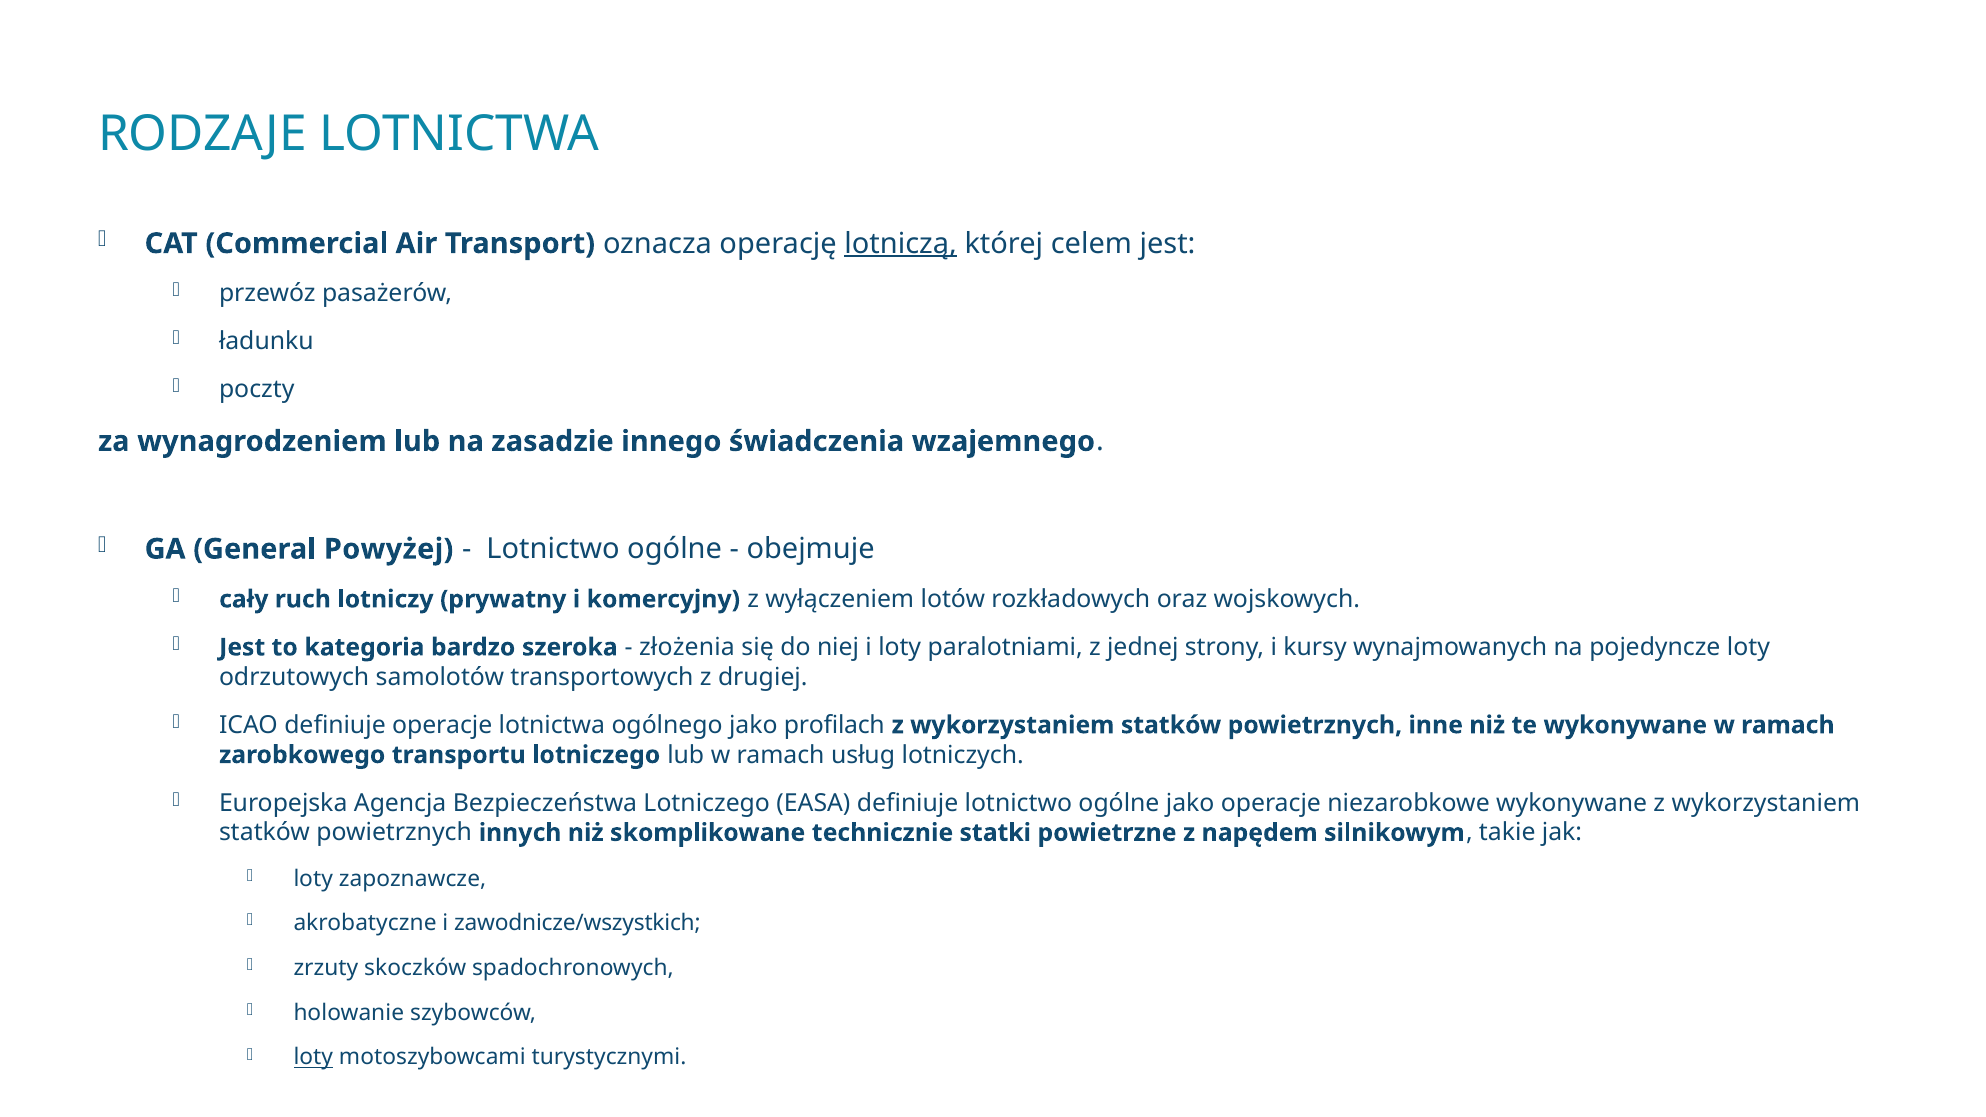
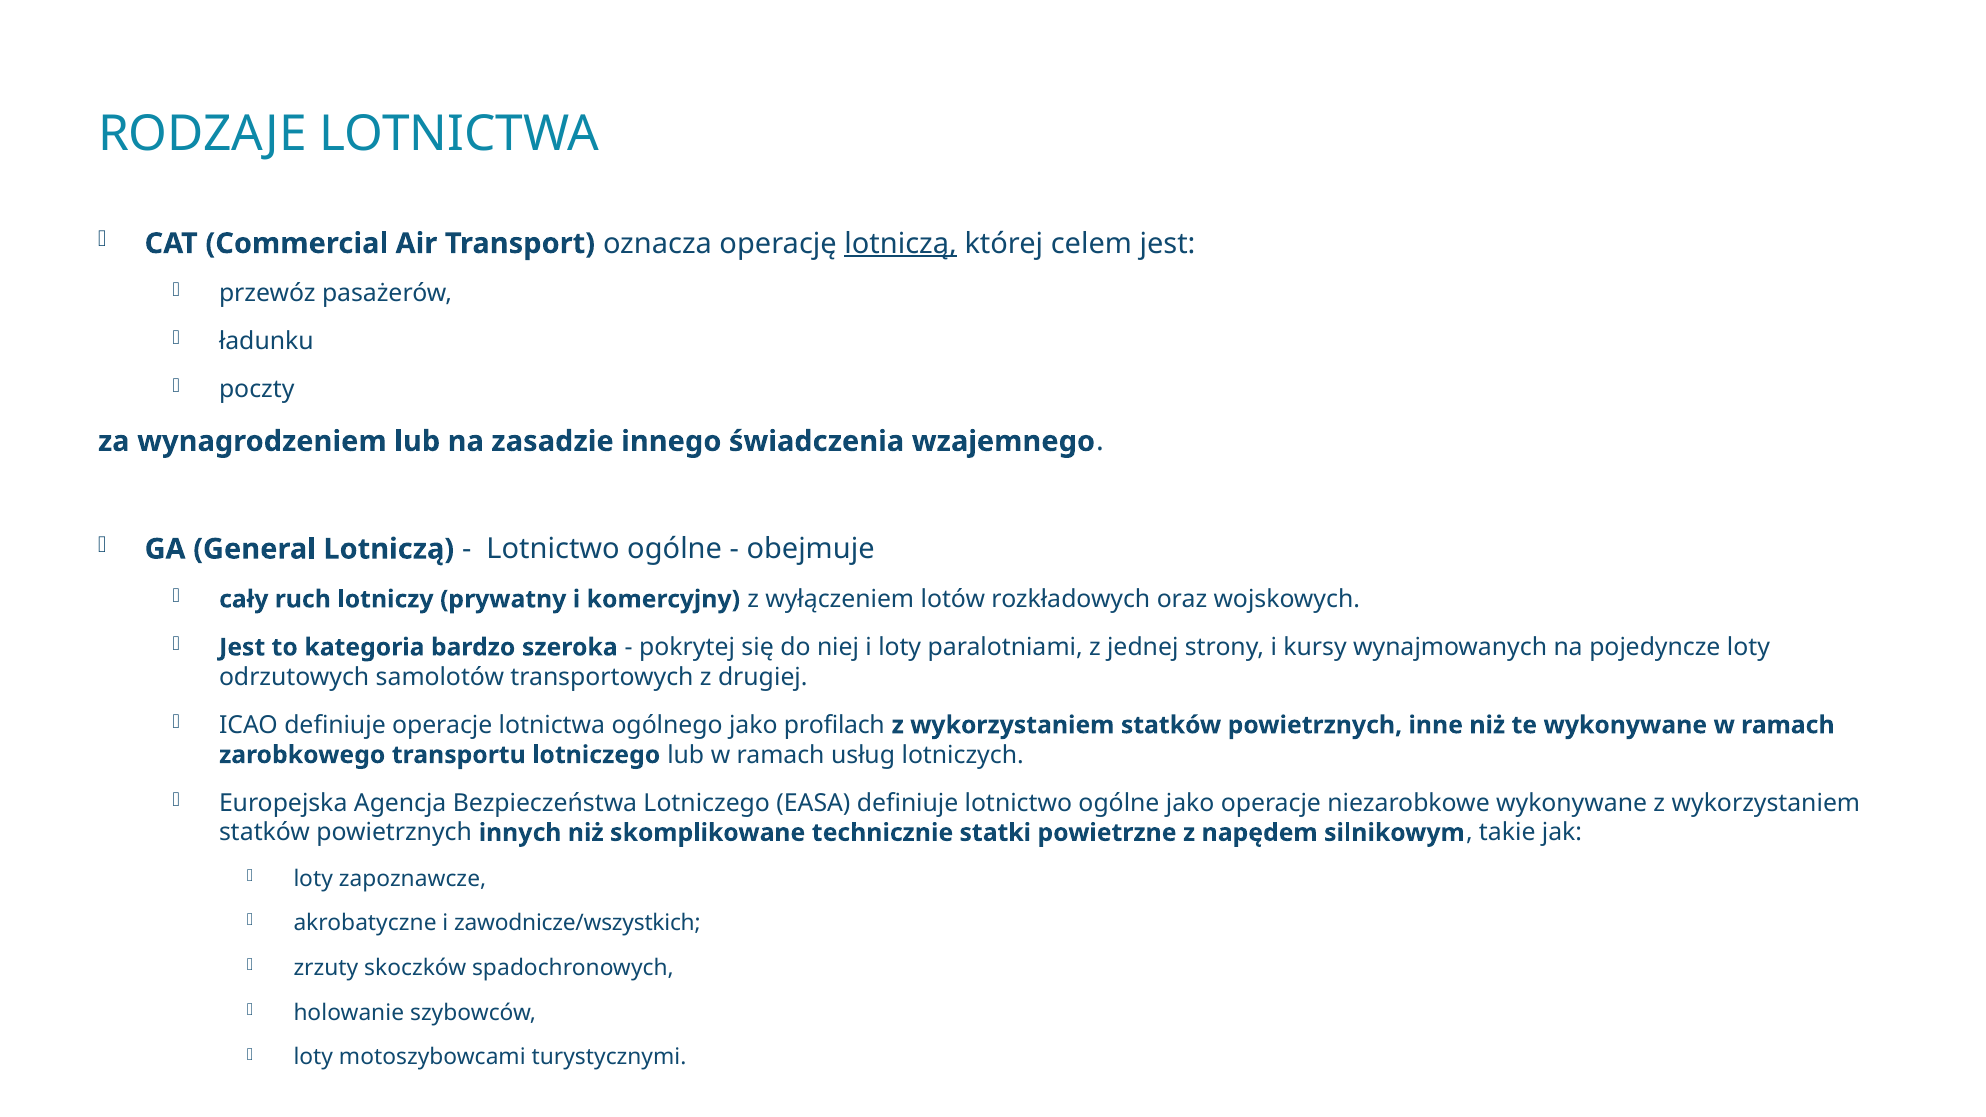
General Powyżej: Powyżej -> Lotniczą
złożenia: złożenia -> pokrytej
loty at (313, 1058) underline: present -> none
